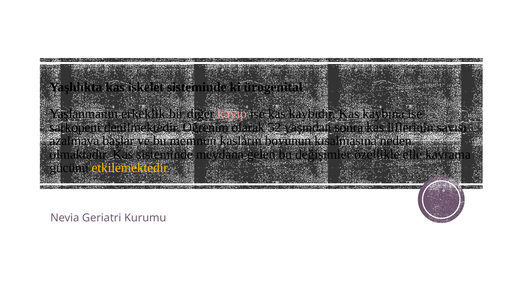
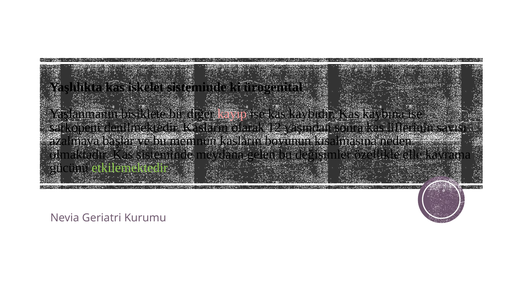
erkeklik: erkeklik -> bisiklete
denilmektedir Öğrenim: Öğrenim -> Kasların
52: 52 -> 12
etkilemektedir colour: yellow -> light green
